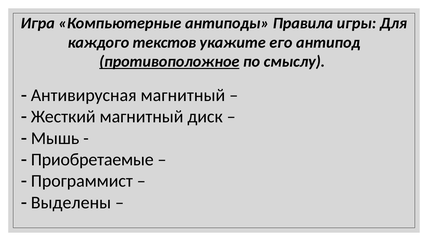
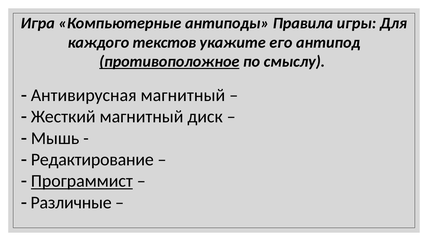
Приобретаемые: Приобретаемые -> Редактирование
Программист underline: none -> present
Выделены: Выделены -> Различные
